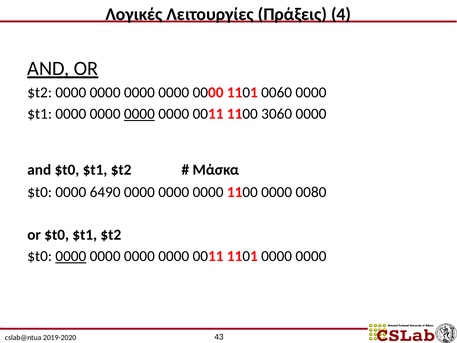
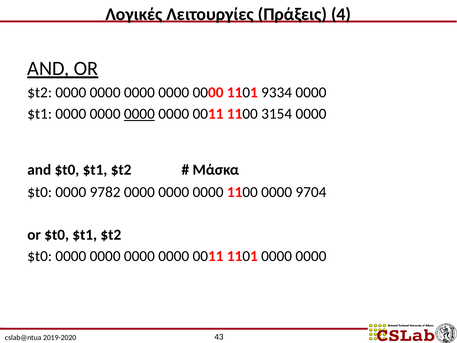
0060: 0060 -> 9334
3060: 3060 -> 3154
6490: 6490 -> 9782
0080: 0080 -> 9704
0000 at (71, 256) underline: present -> none
